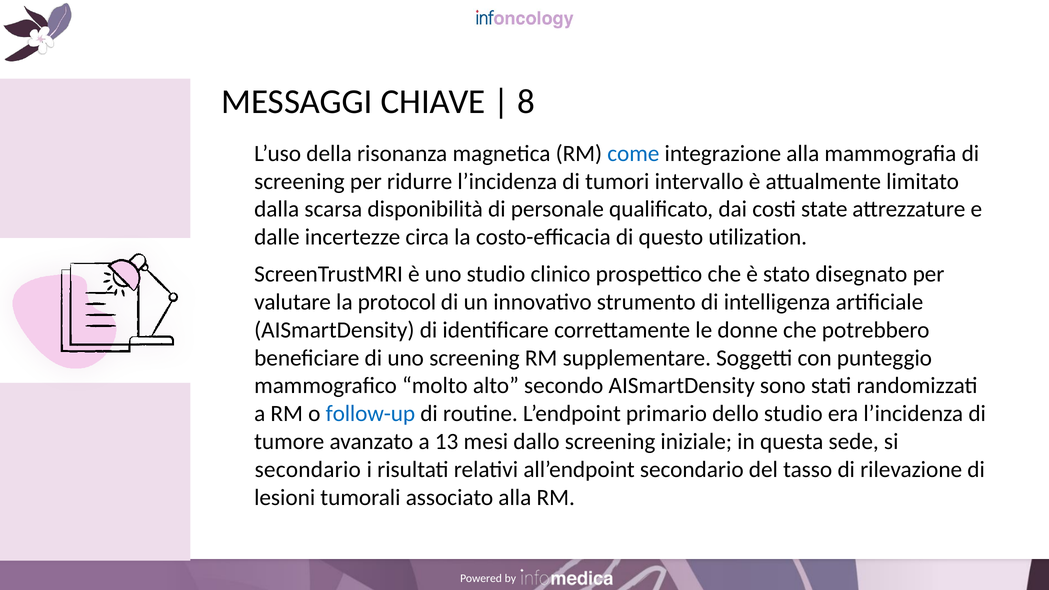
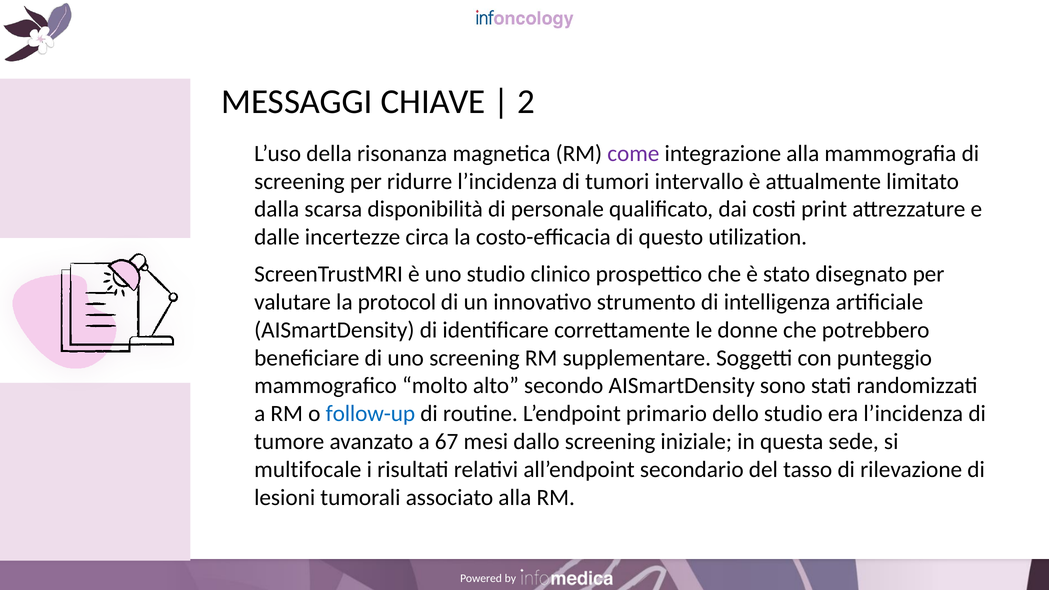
8: 8 -> 2
come colour: blue -> purple
state: state -> print
13: 13 -> 67
secondario at (308, 470): secondario -> multifocale
